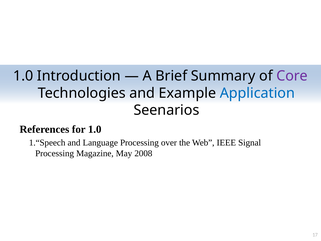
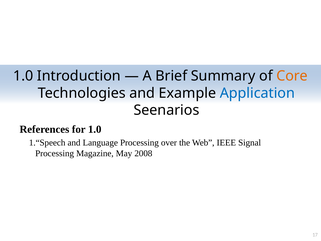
Core colour: purple -> orange
